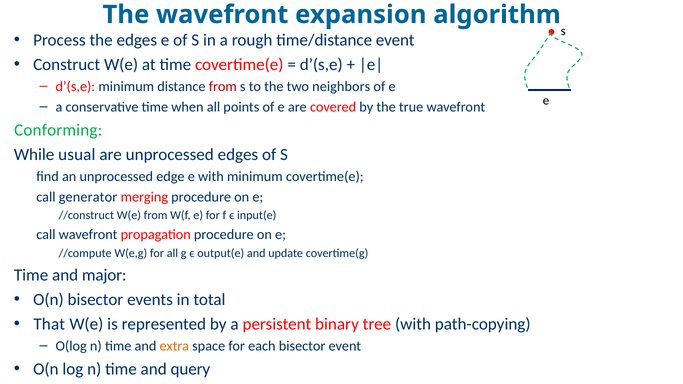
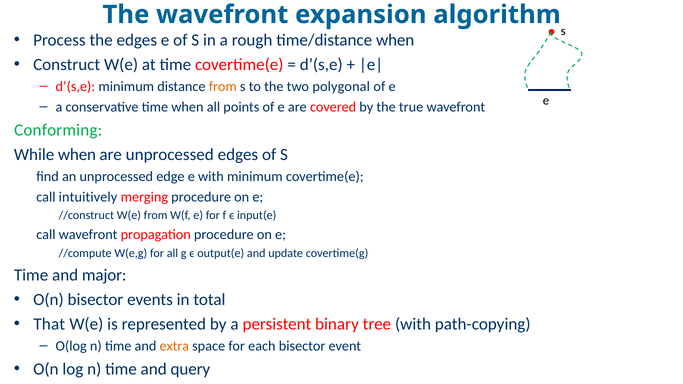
time/distance event: event -> when
from at (223, 87) colour: red -> orange
neighbors: neighbors -> polygonal
While usual: usual -> when
generator: generator -> intuitively
